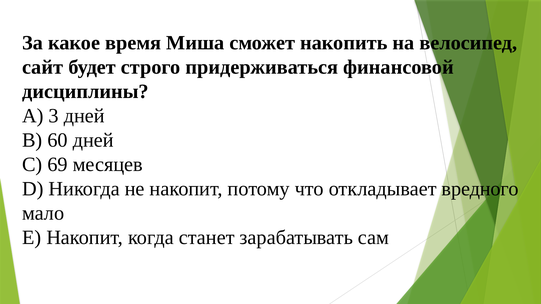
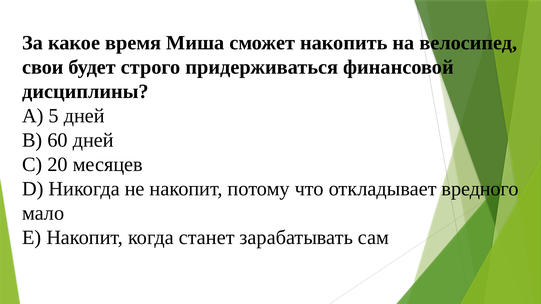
сайт: сайт -> свои
3: 3 -> 5
69: 69 -> 20
